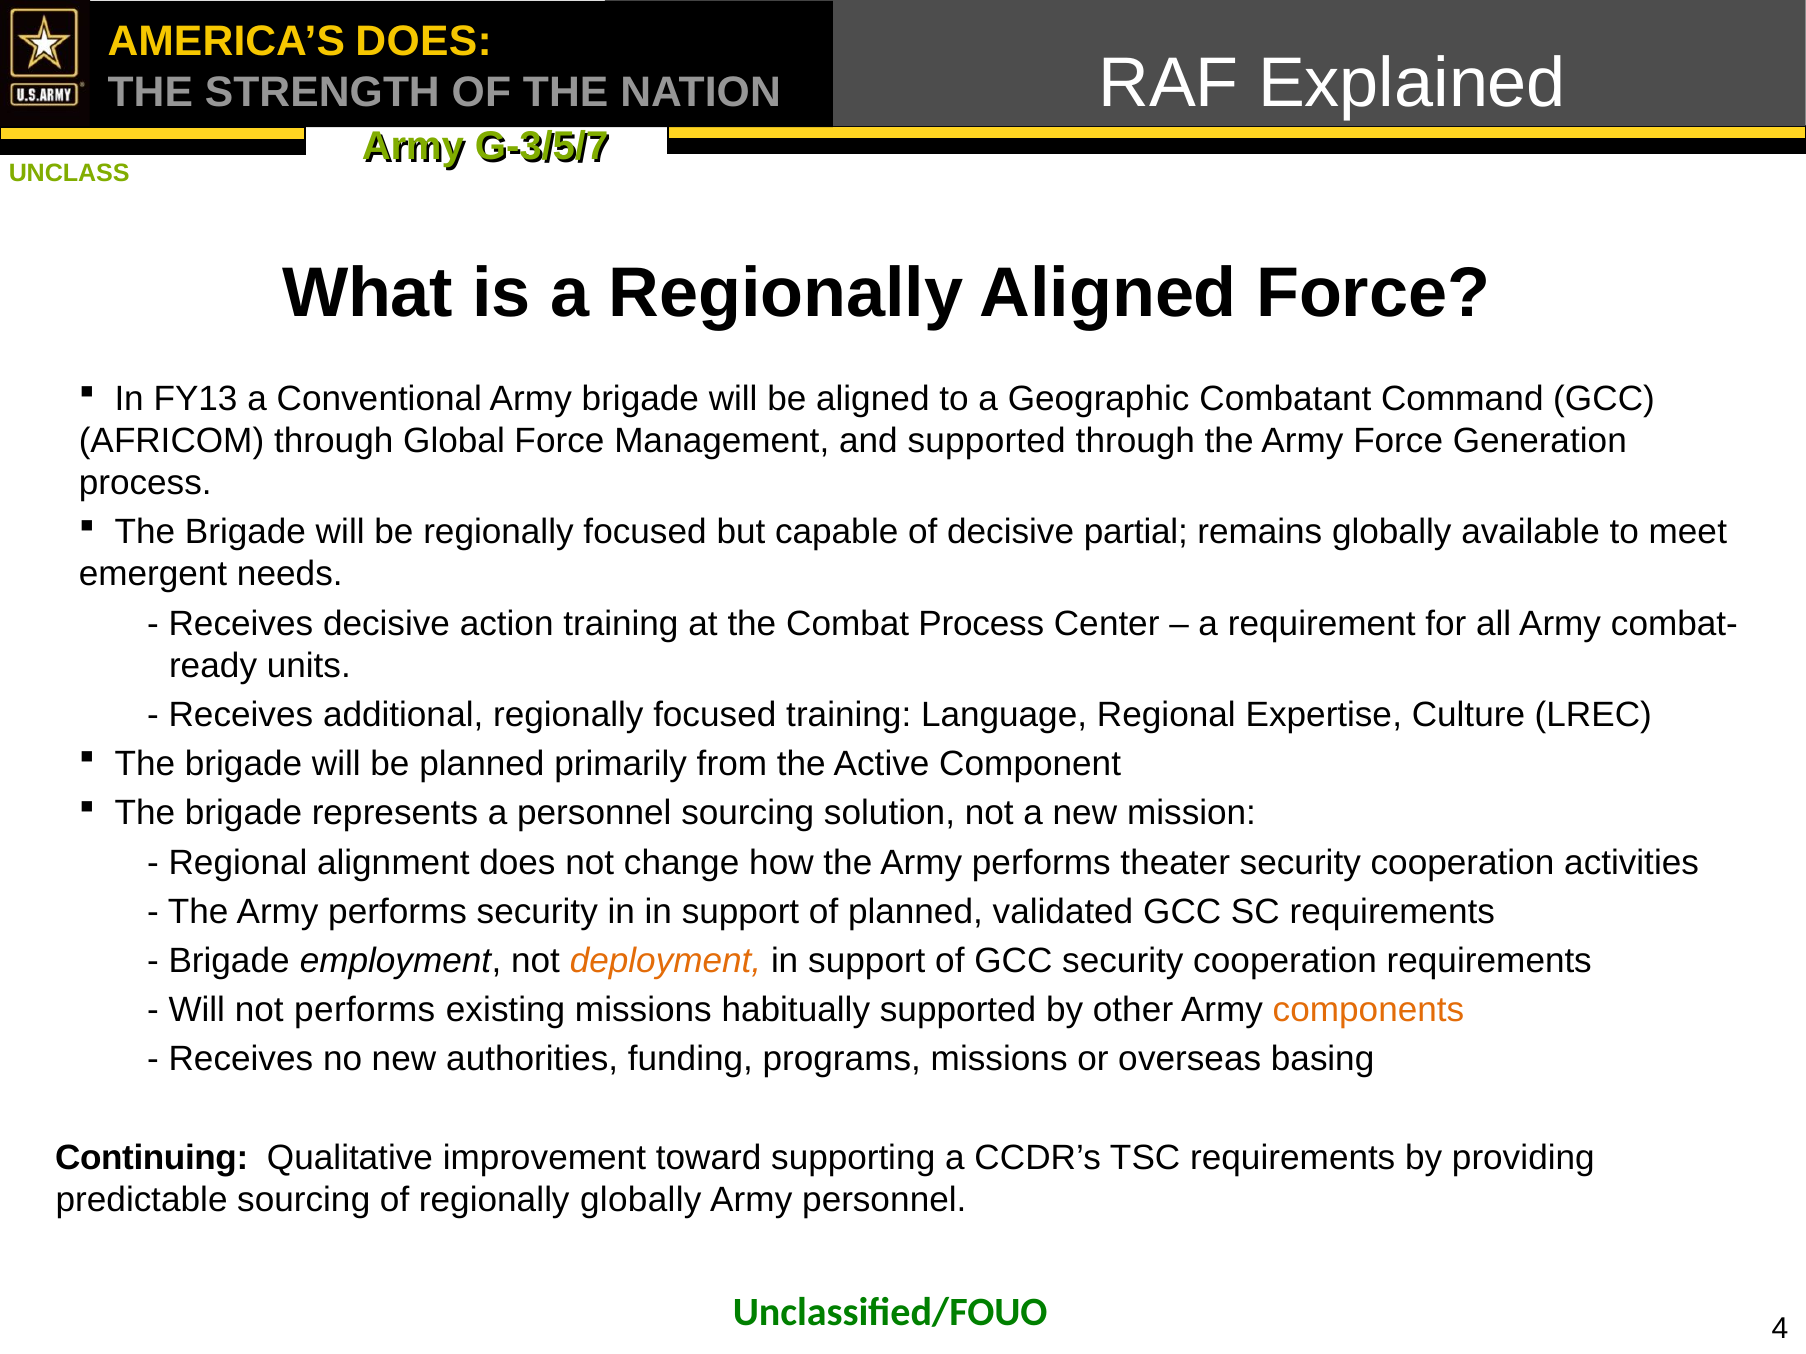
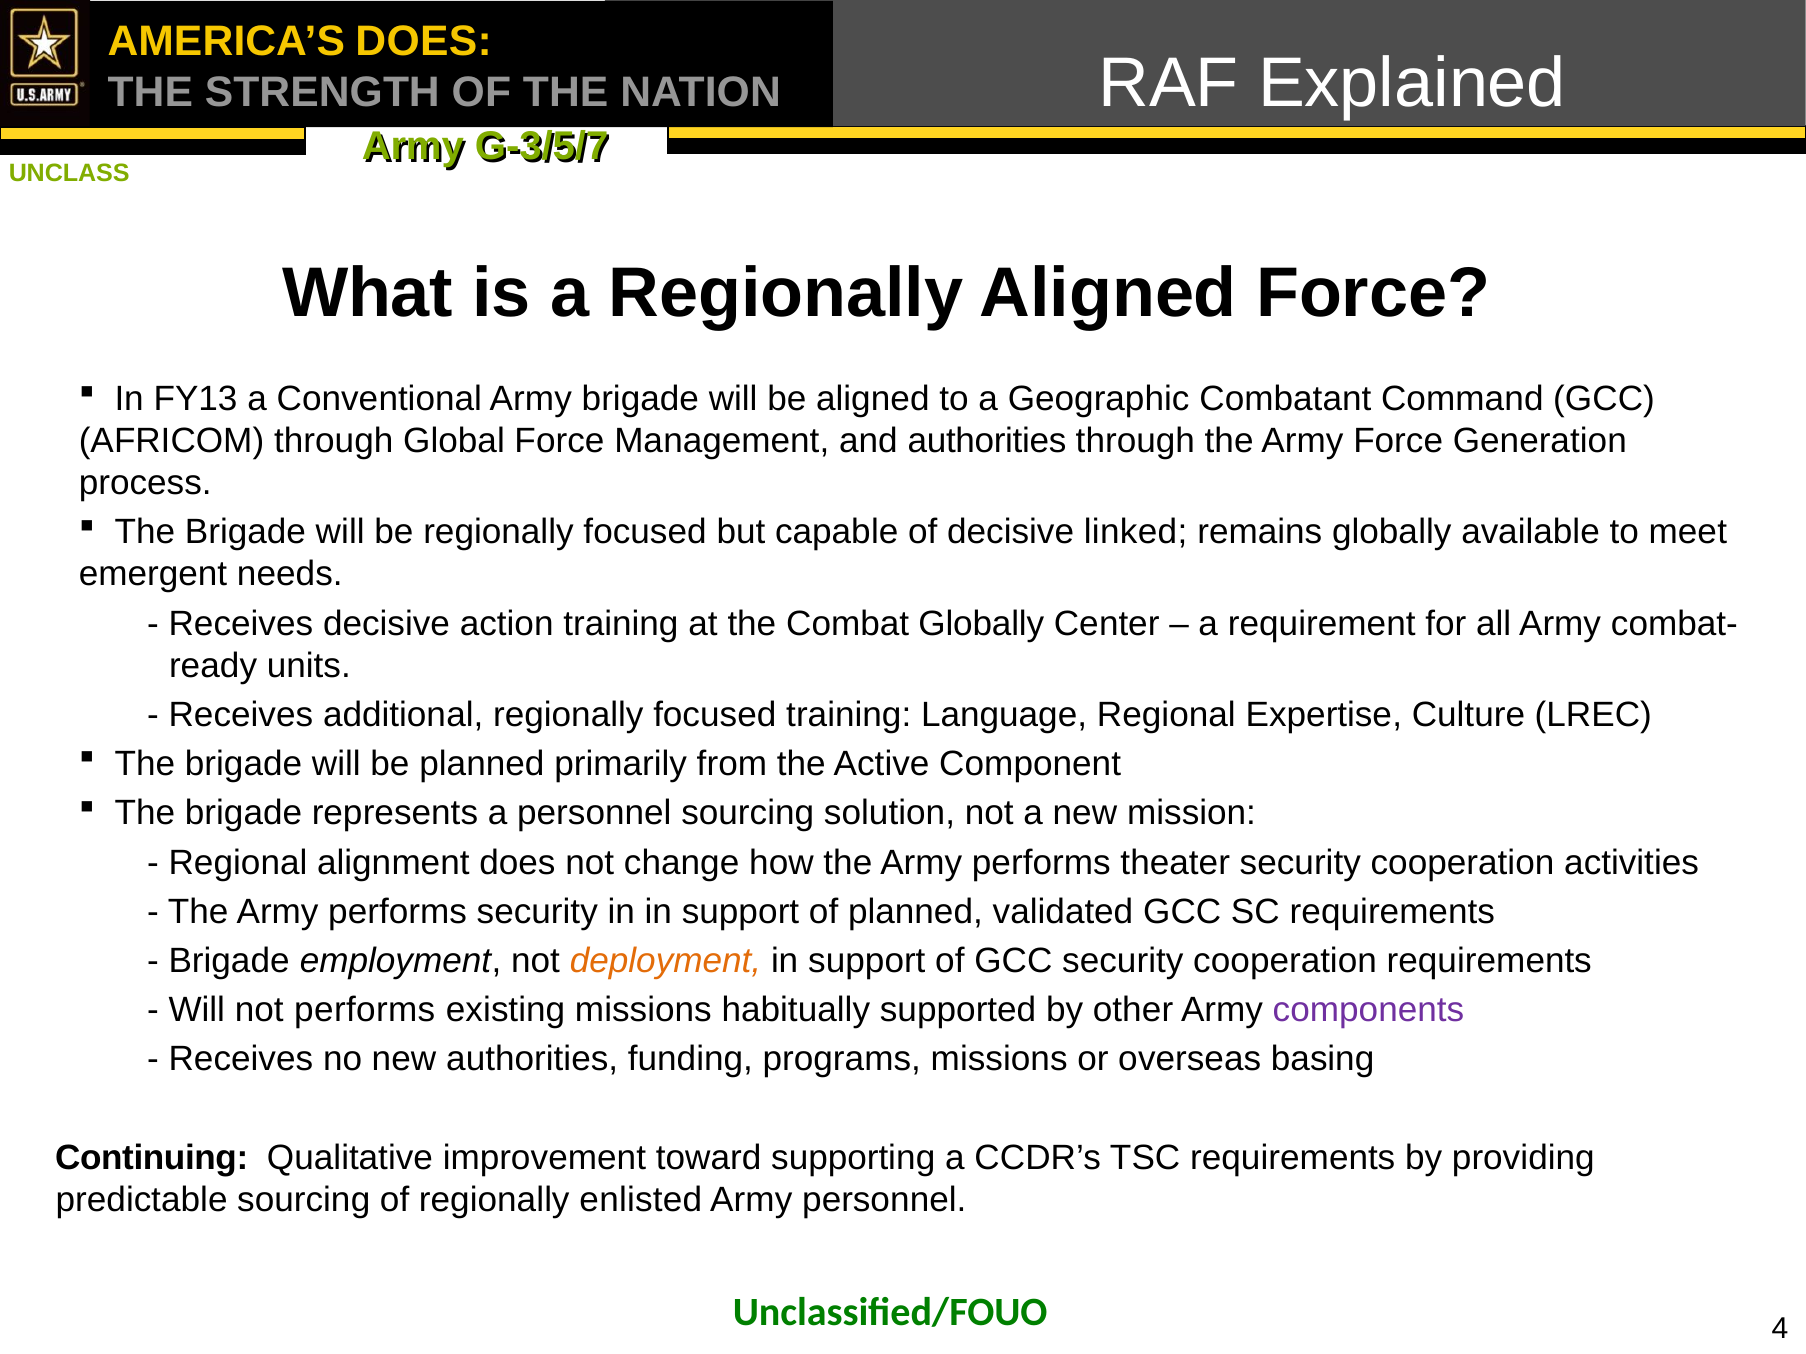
and supported: supported -> authorities
partial: partial -> linked
Combat Process: Process -> Globally
components colour: orange -> purple
regionally globally: globally -> enlisted
